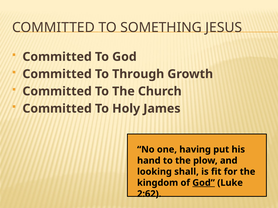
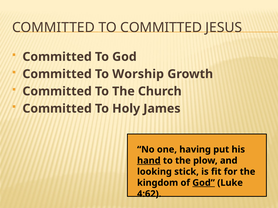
TO SOMETHING: SOMETHING -> COMMITTED
Through: Through -> Worship
hand underline: none -> present
shall: shall -> stick
2:62: 2:62 -> 4:62
